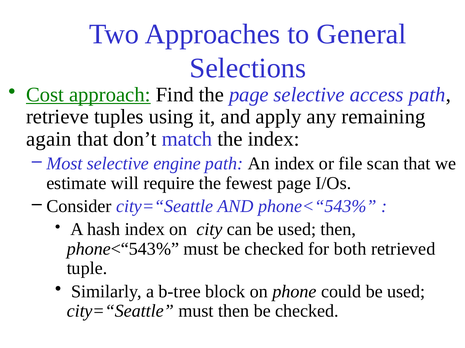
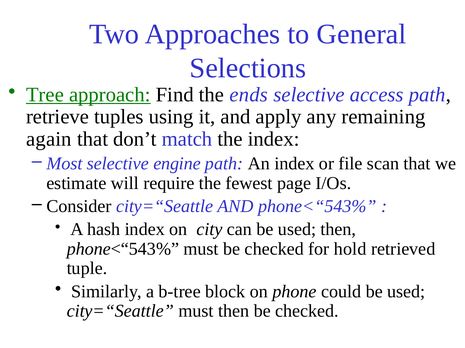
Cost: Cost -> Tree
the page: page -> ends
both: both -> hold
